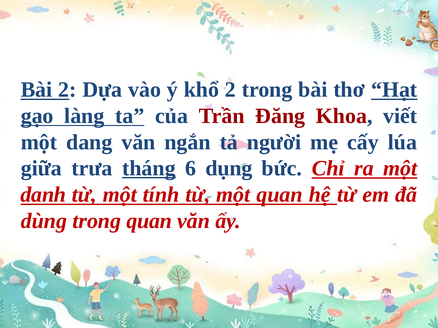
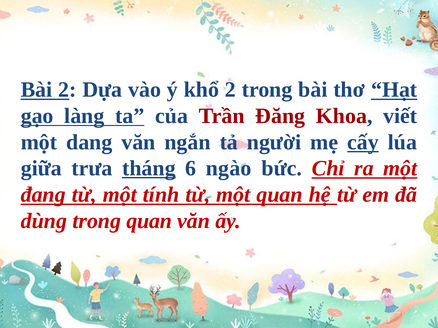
cấy underline: none -> present
dụng: dụng -> ngào
danh: danh -> đang
